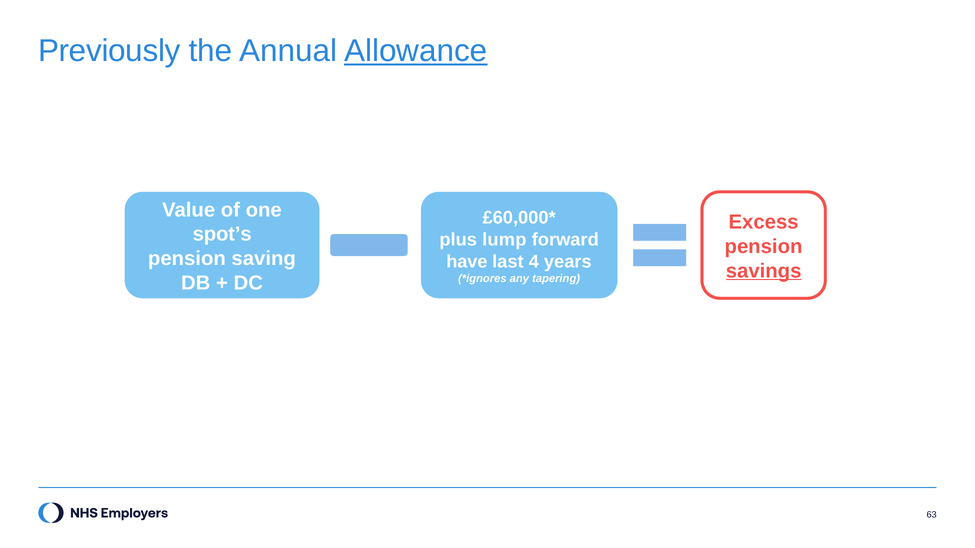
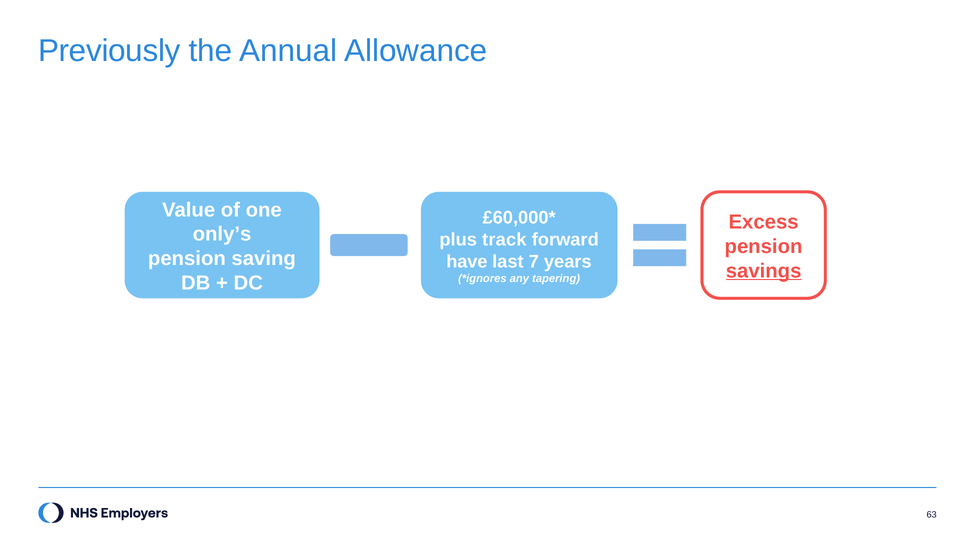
Allowance underline: present -> none
spot’s: spot’s -> only’s
lump: lump -> track
4: 4 -> 7
